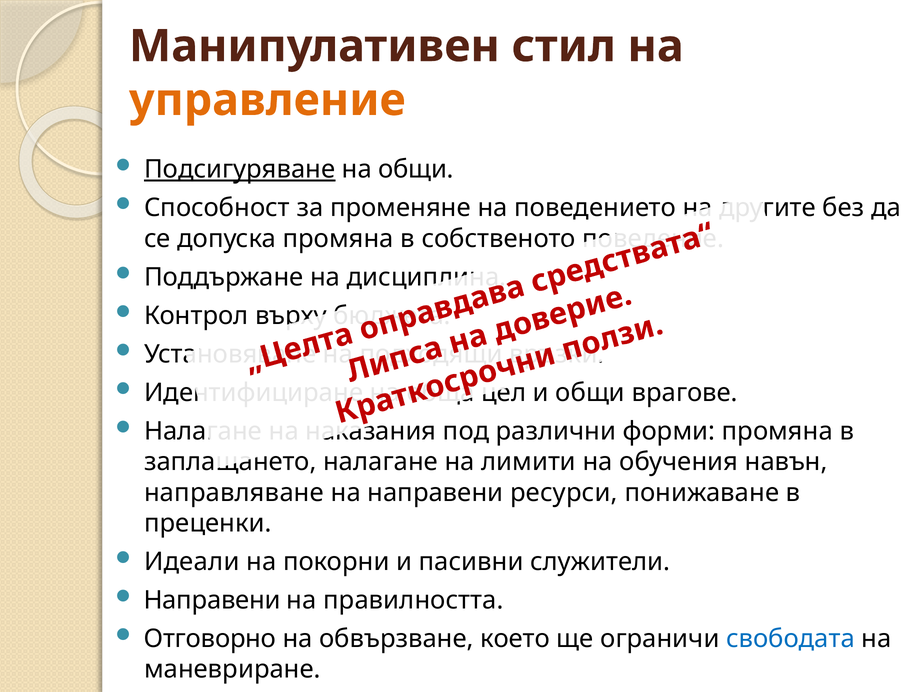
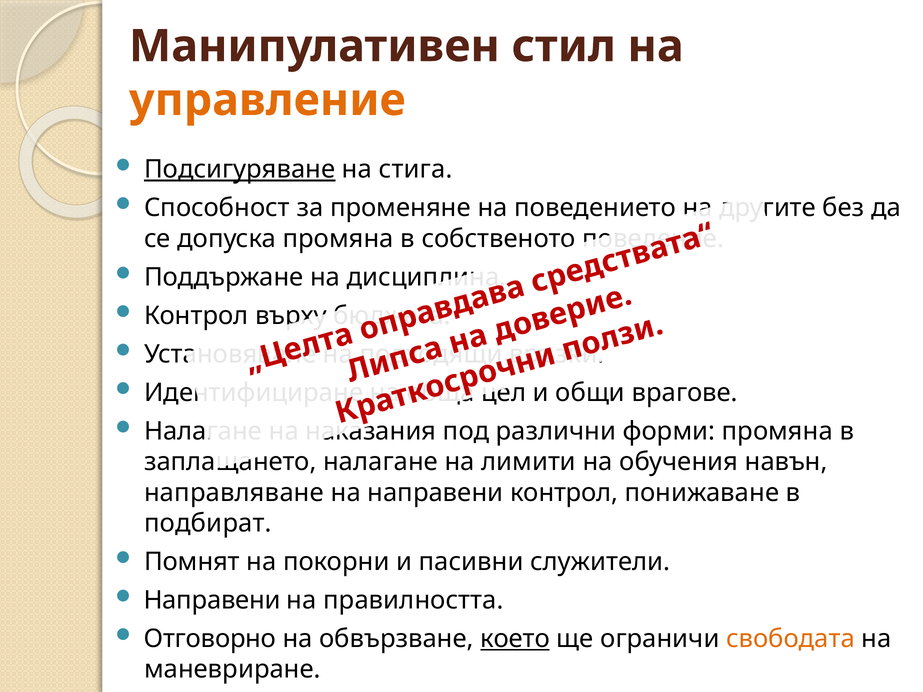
на общи: общи -> стига
направени ресурси: ресурси -> контрол
преценки: преценки -> подбират
Идеали: Идеали -> Помнят
което underline: none -> present
свободата colour: blue -> orange
